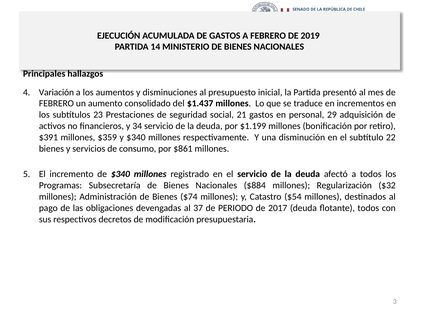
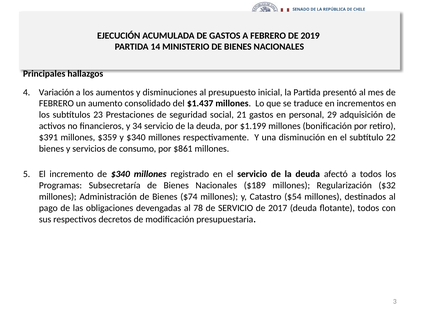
$884: $884 -> $189
37: 37 -> 78
de PERIODO: PERIODO -> SERVICIO
